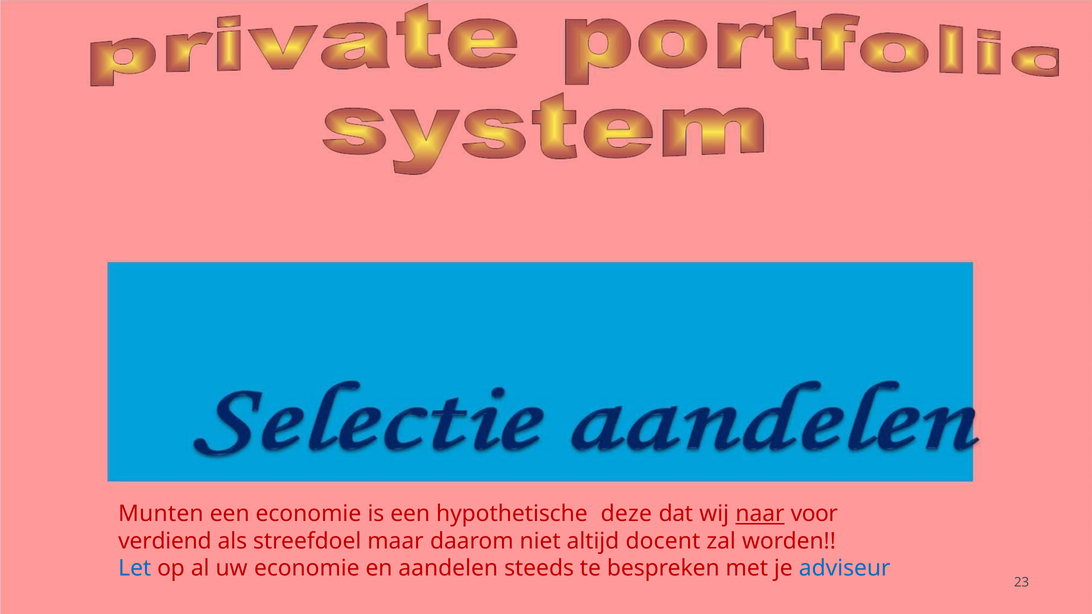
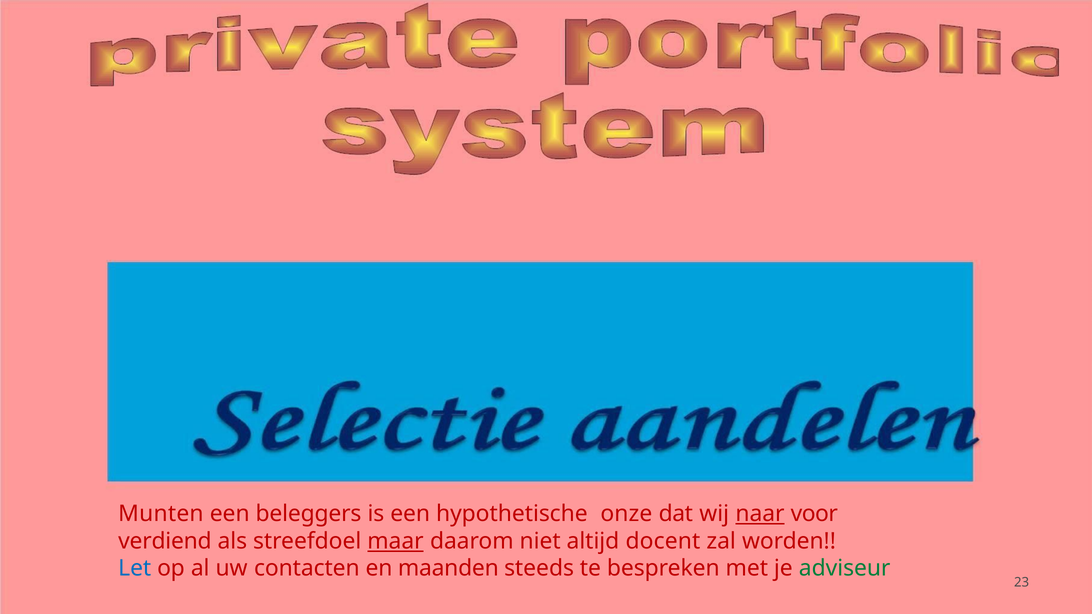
een economie: economie -> beleggers
deze: deze -> onze
maar underline: none -> present
uw economie: economie -> contacten
aandelen: aandelen -> maanden
adviseur colour: blue -> green
